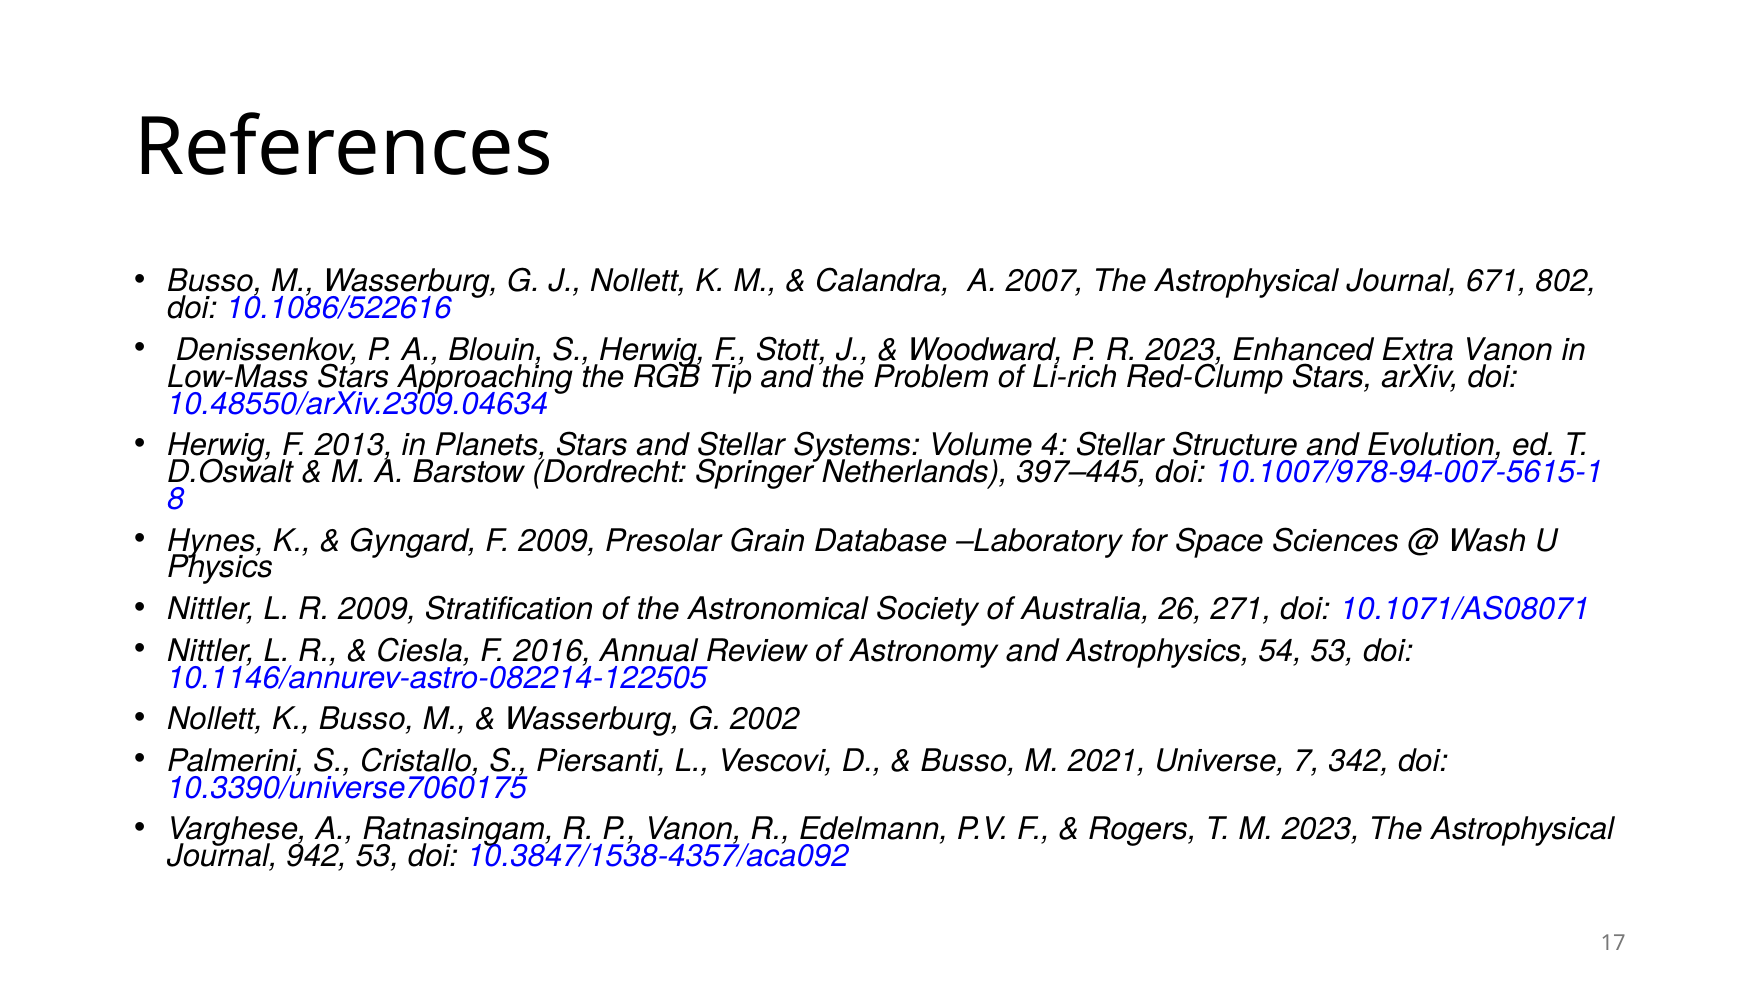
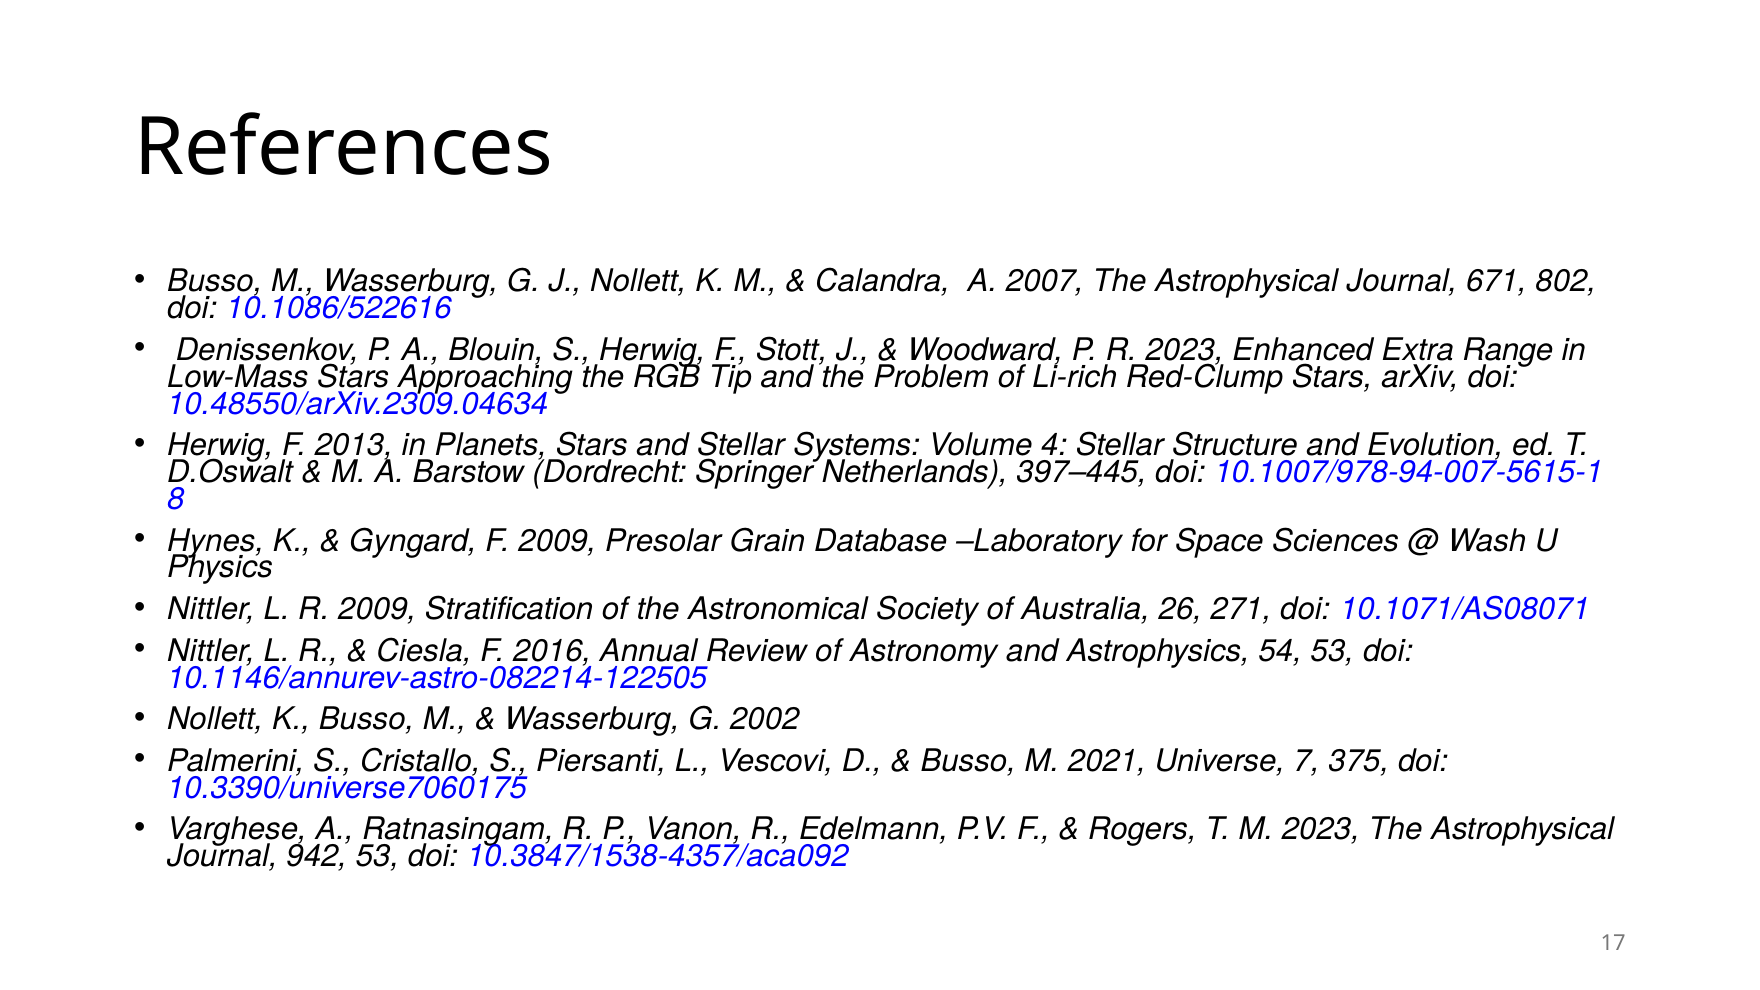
Extra Vanon: Vanon -> Range
342: 342 -> 375
